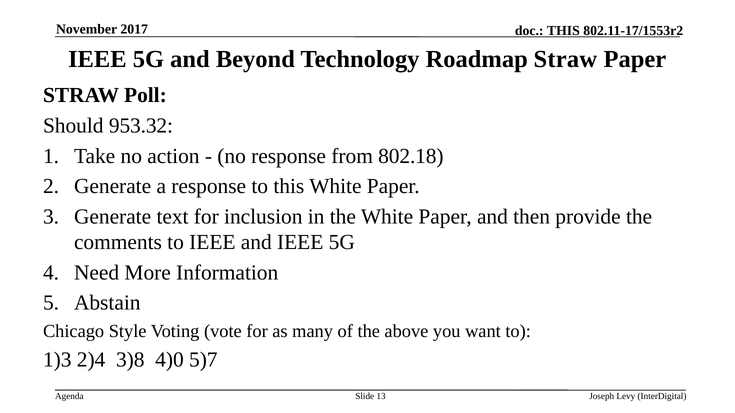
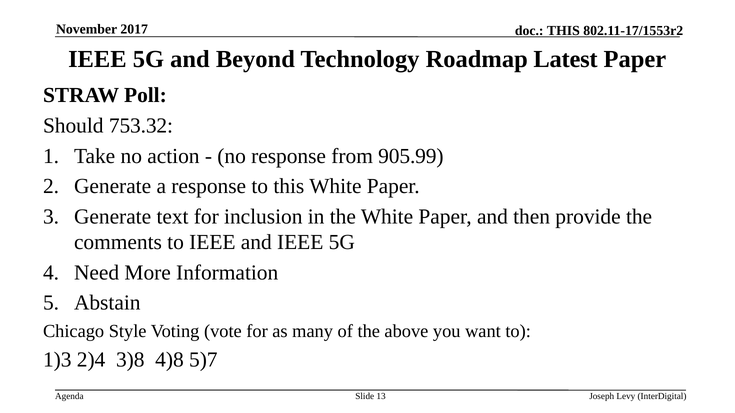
Roadmap Straw: Straw -> Latest
953.32: 953.32 -> 753.32
802.18: 802.18 -> 905.99
4)0: 4)0 -> 4)8
